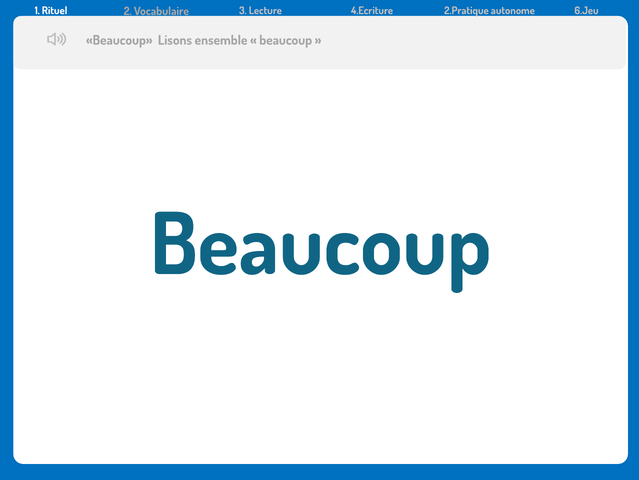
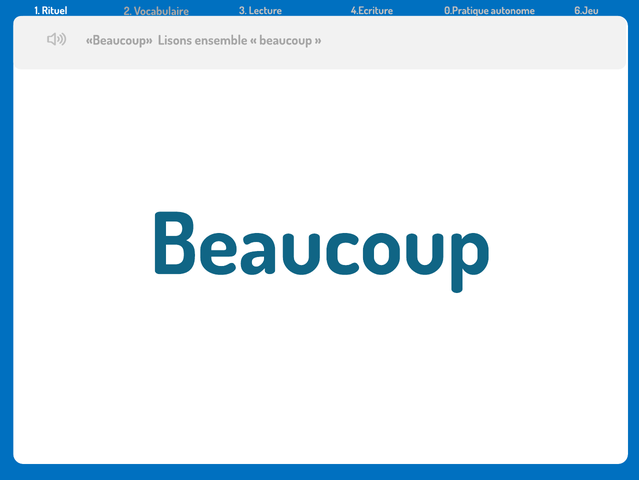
2.Pratique: 2.Pratique -> 0.Pratique
